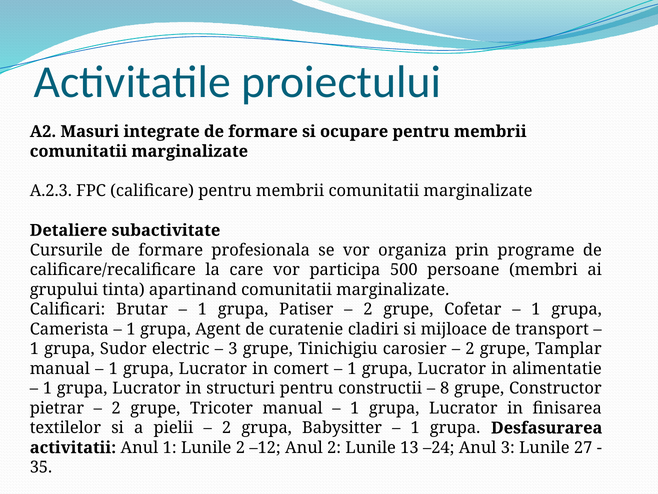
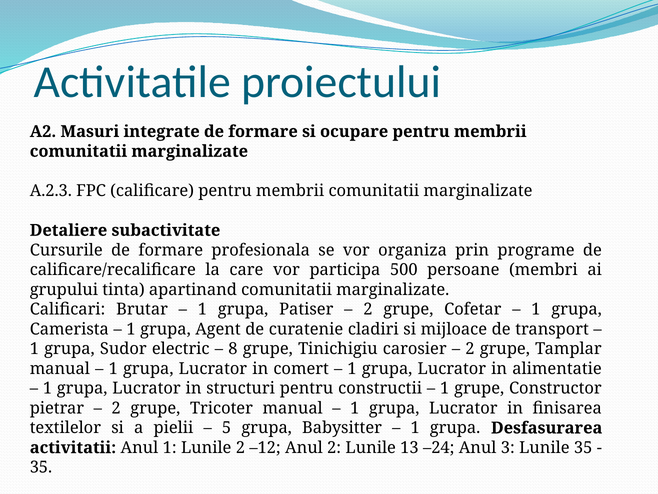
3 at (233, 349): 3 -> 8
8 at (445, 388): 8 -> 1
2 at (227, 428): 2 -> 5
Lunile 27: 27 -> 35
